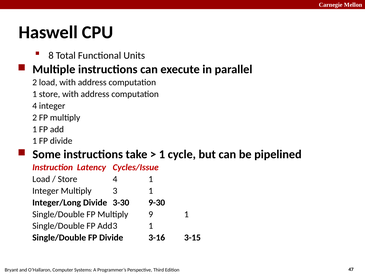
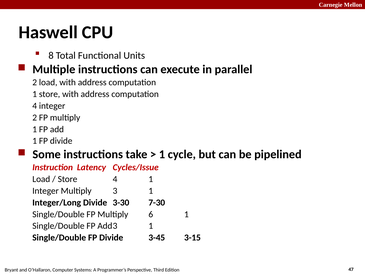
9-30: 9-30 -> 7-30
9: 9 -> 6
3-16: 3-16 -> 3-45
